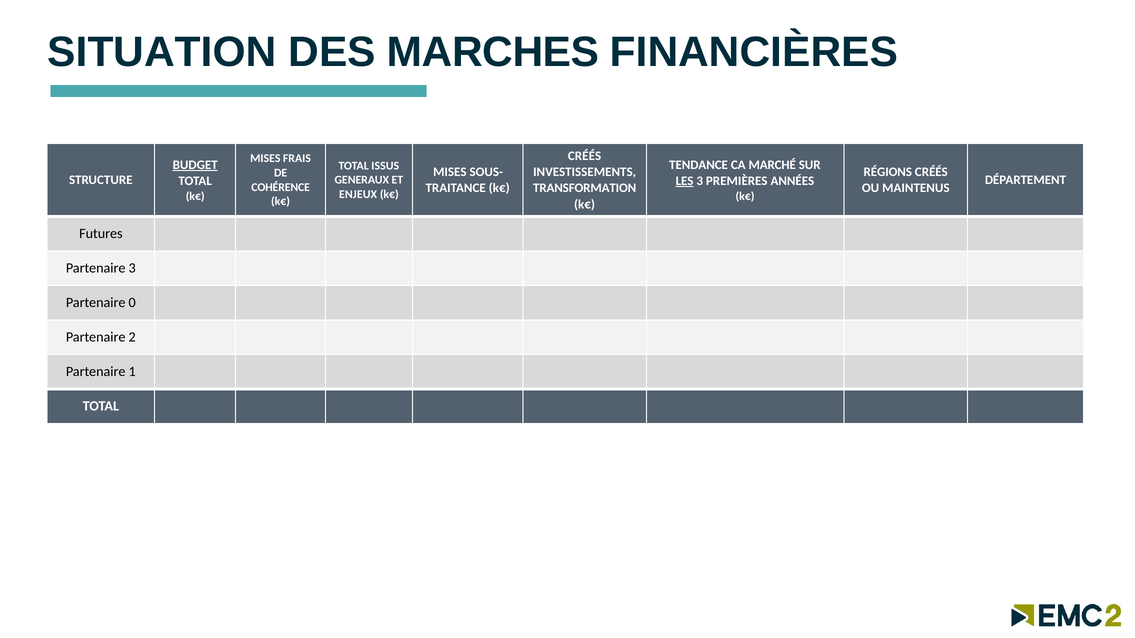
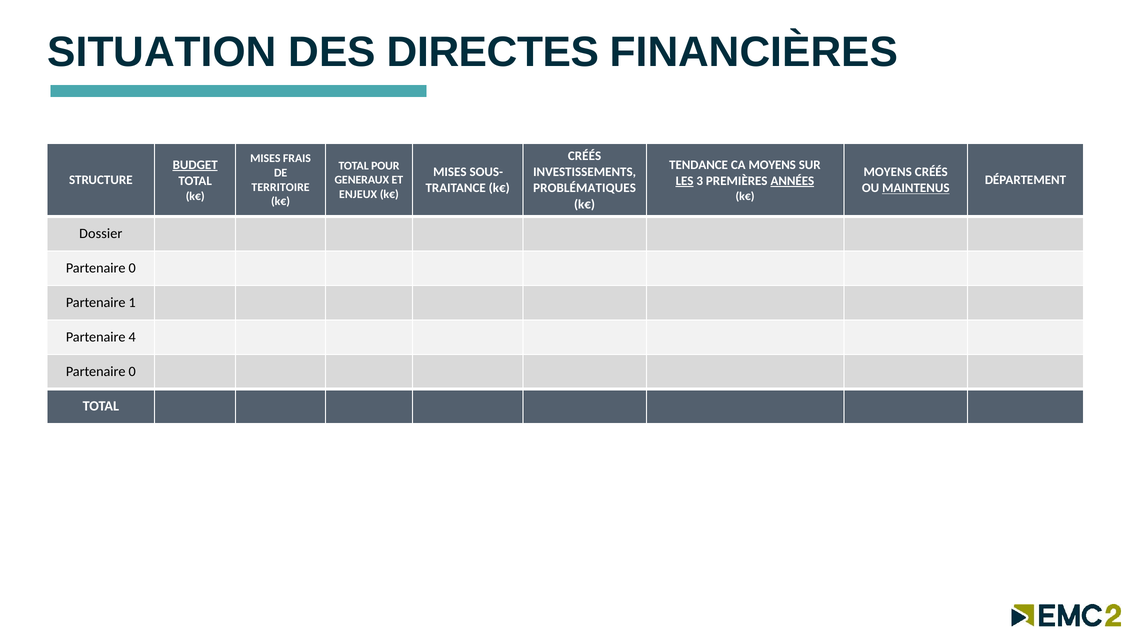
MARCHES: MARCHES -> DIRECTES
CA MARCHÉ: MARCHÉ -> MOYENS
ISSUS: ISSUS -> POUR
RÉGIONS at (888, 172): RÉGIONS -> MOYENS
ANNÉES underline: none -> present
COHÉRENCE: COHÉRENCE -> TERRITOIRE
TRANSFORMATION: TRANSFORMATION -> PROBLÉMATIQUES
MAINTENUS underline: none -> present
Futures: Futures -> Dossier
3 at (132, 268): 3 -> 0
0: 0 -> 1
2: 2 -> 4
1 at (132, 372): 1 -> 0
